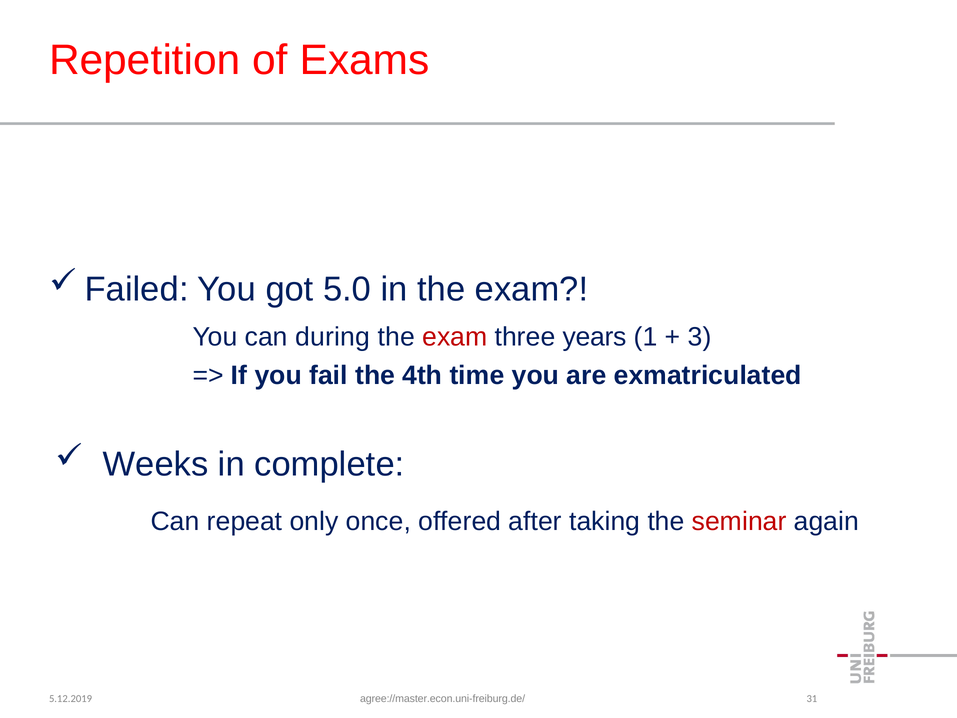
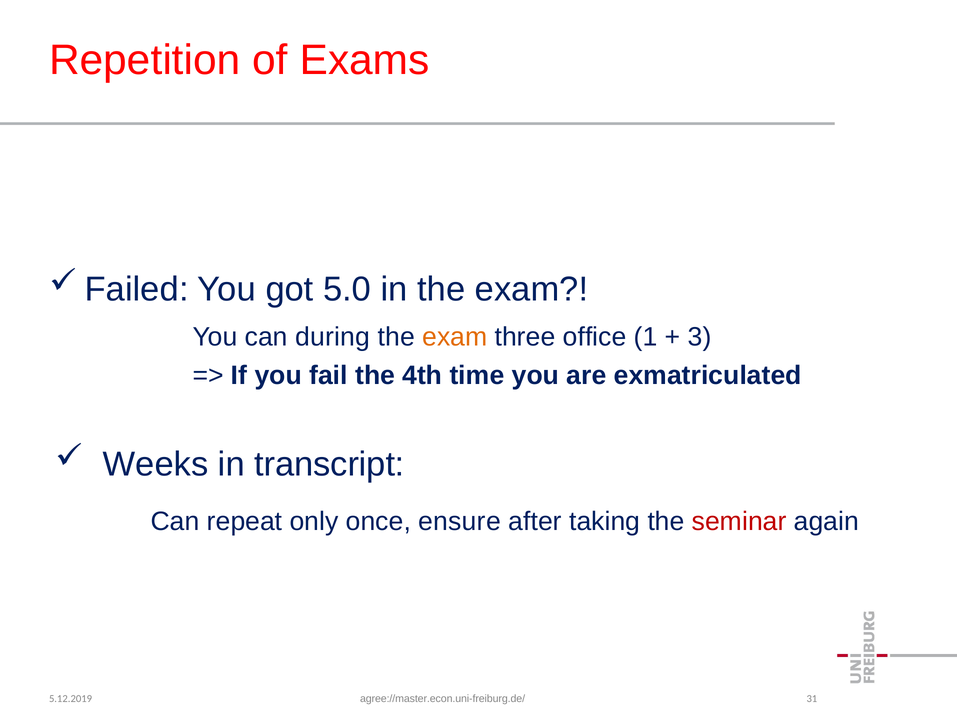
exam at (455, 337) colour: red -> orange
years: years -> office
complete: complete -> transcript
offered: offered -> ensure
